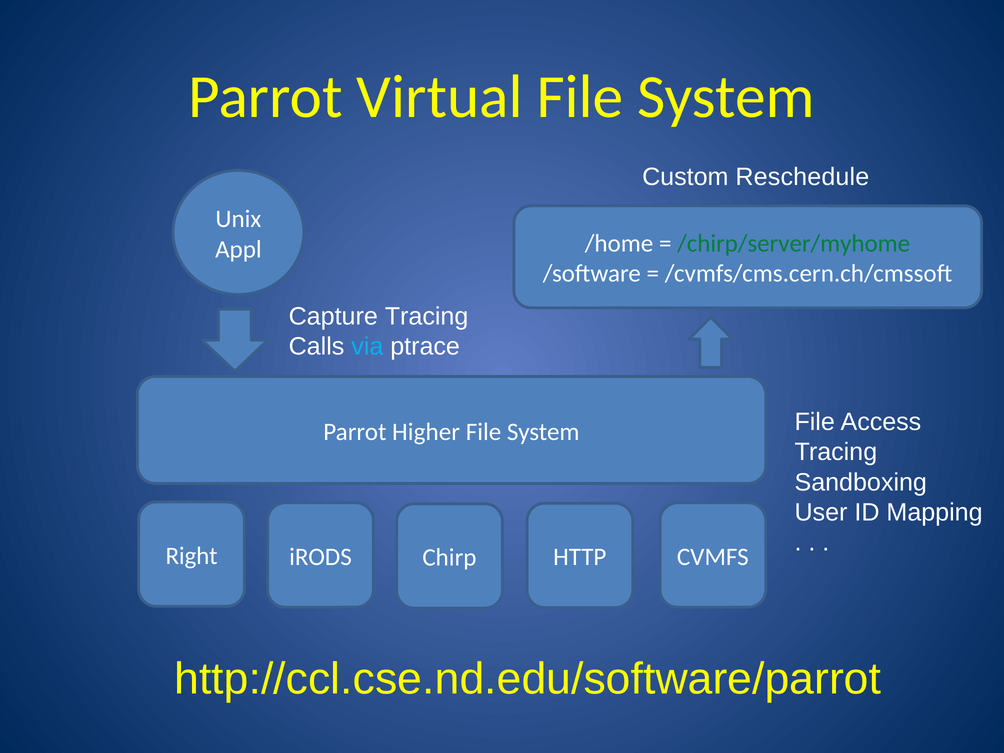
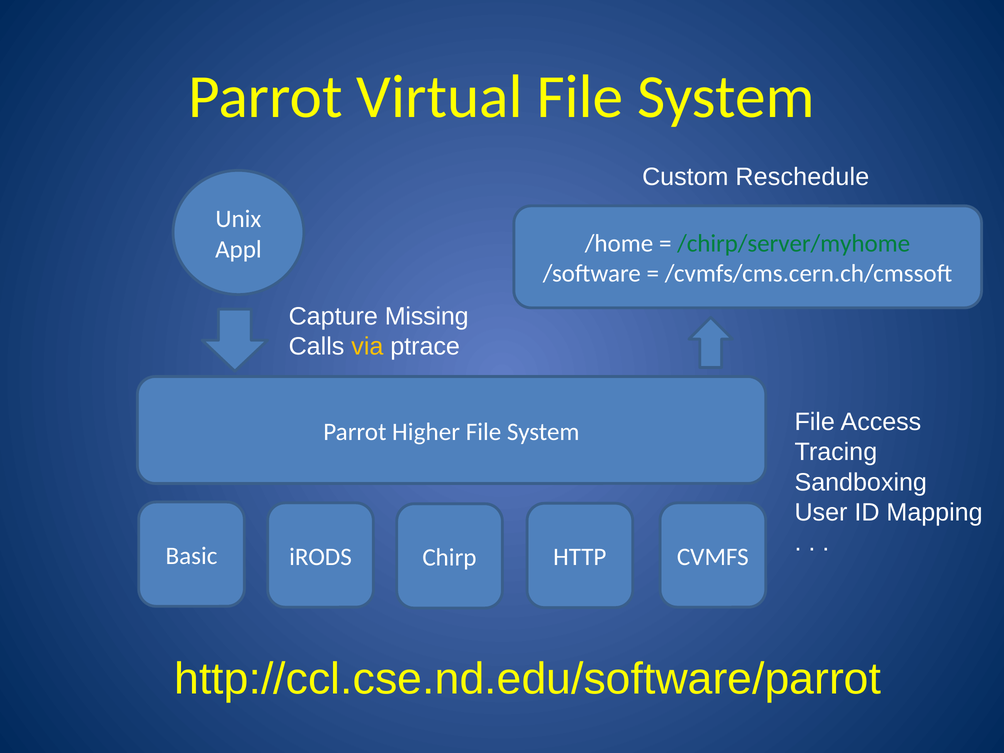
Capture Tracing: Tracing -> Missing
via colour: light blue -> yellow
Right: Right -> Basic
